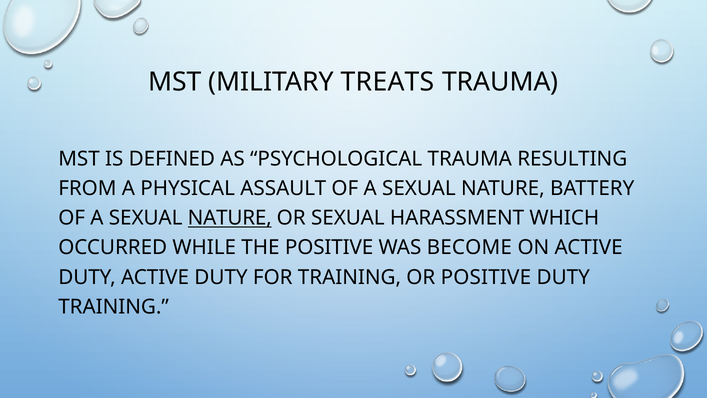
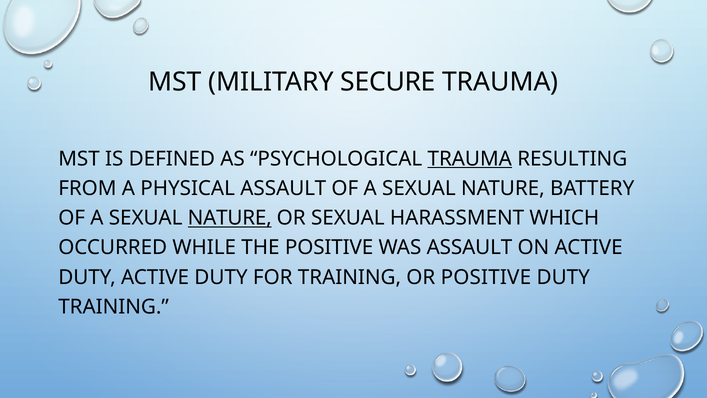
TREATS: TREATS -> SECURE
TRAUMA at (470, 159) underline: none -> present
WAS BECOME: BECOME -> ASSAULT
